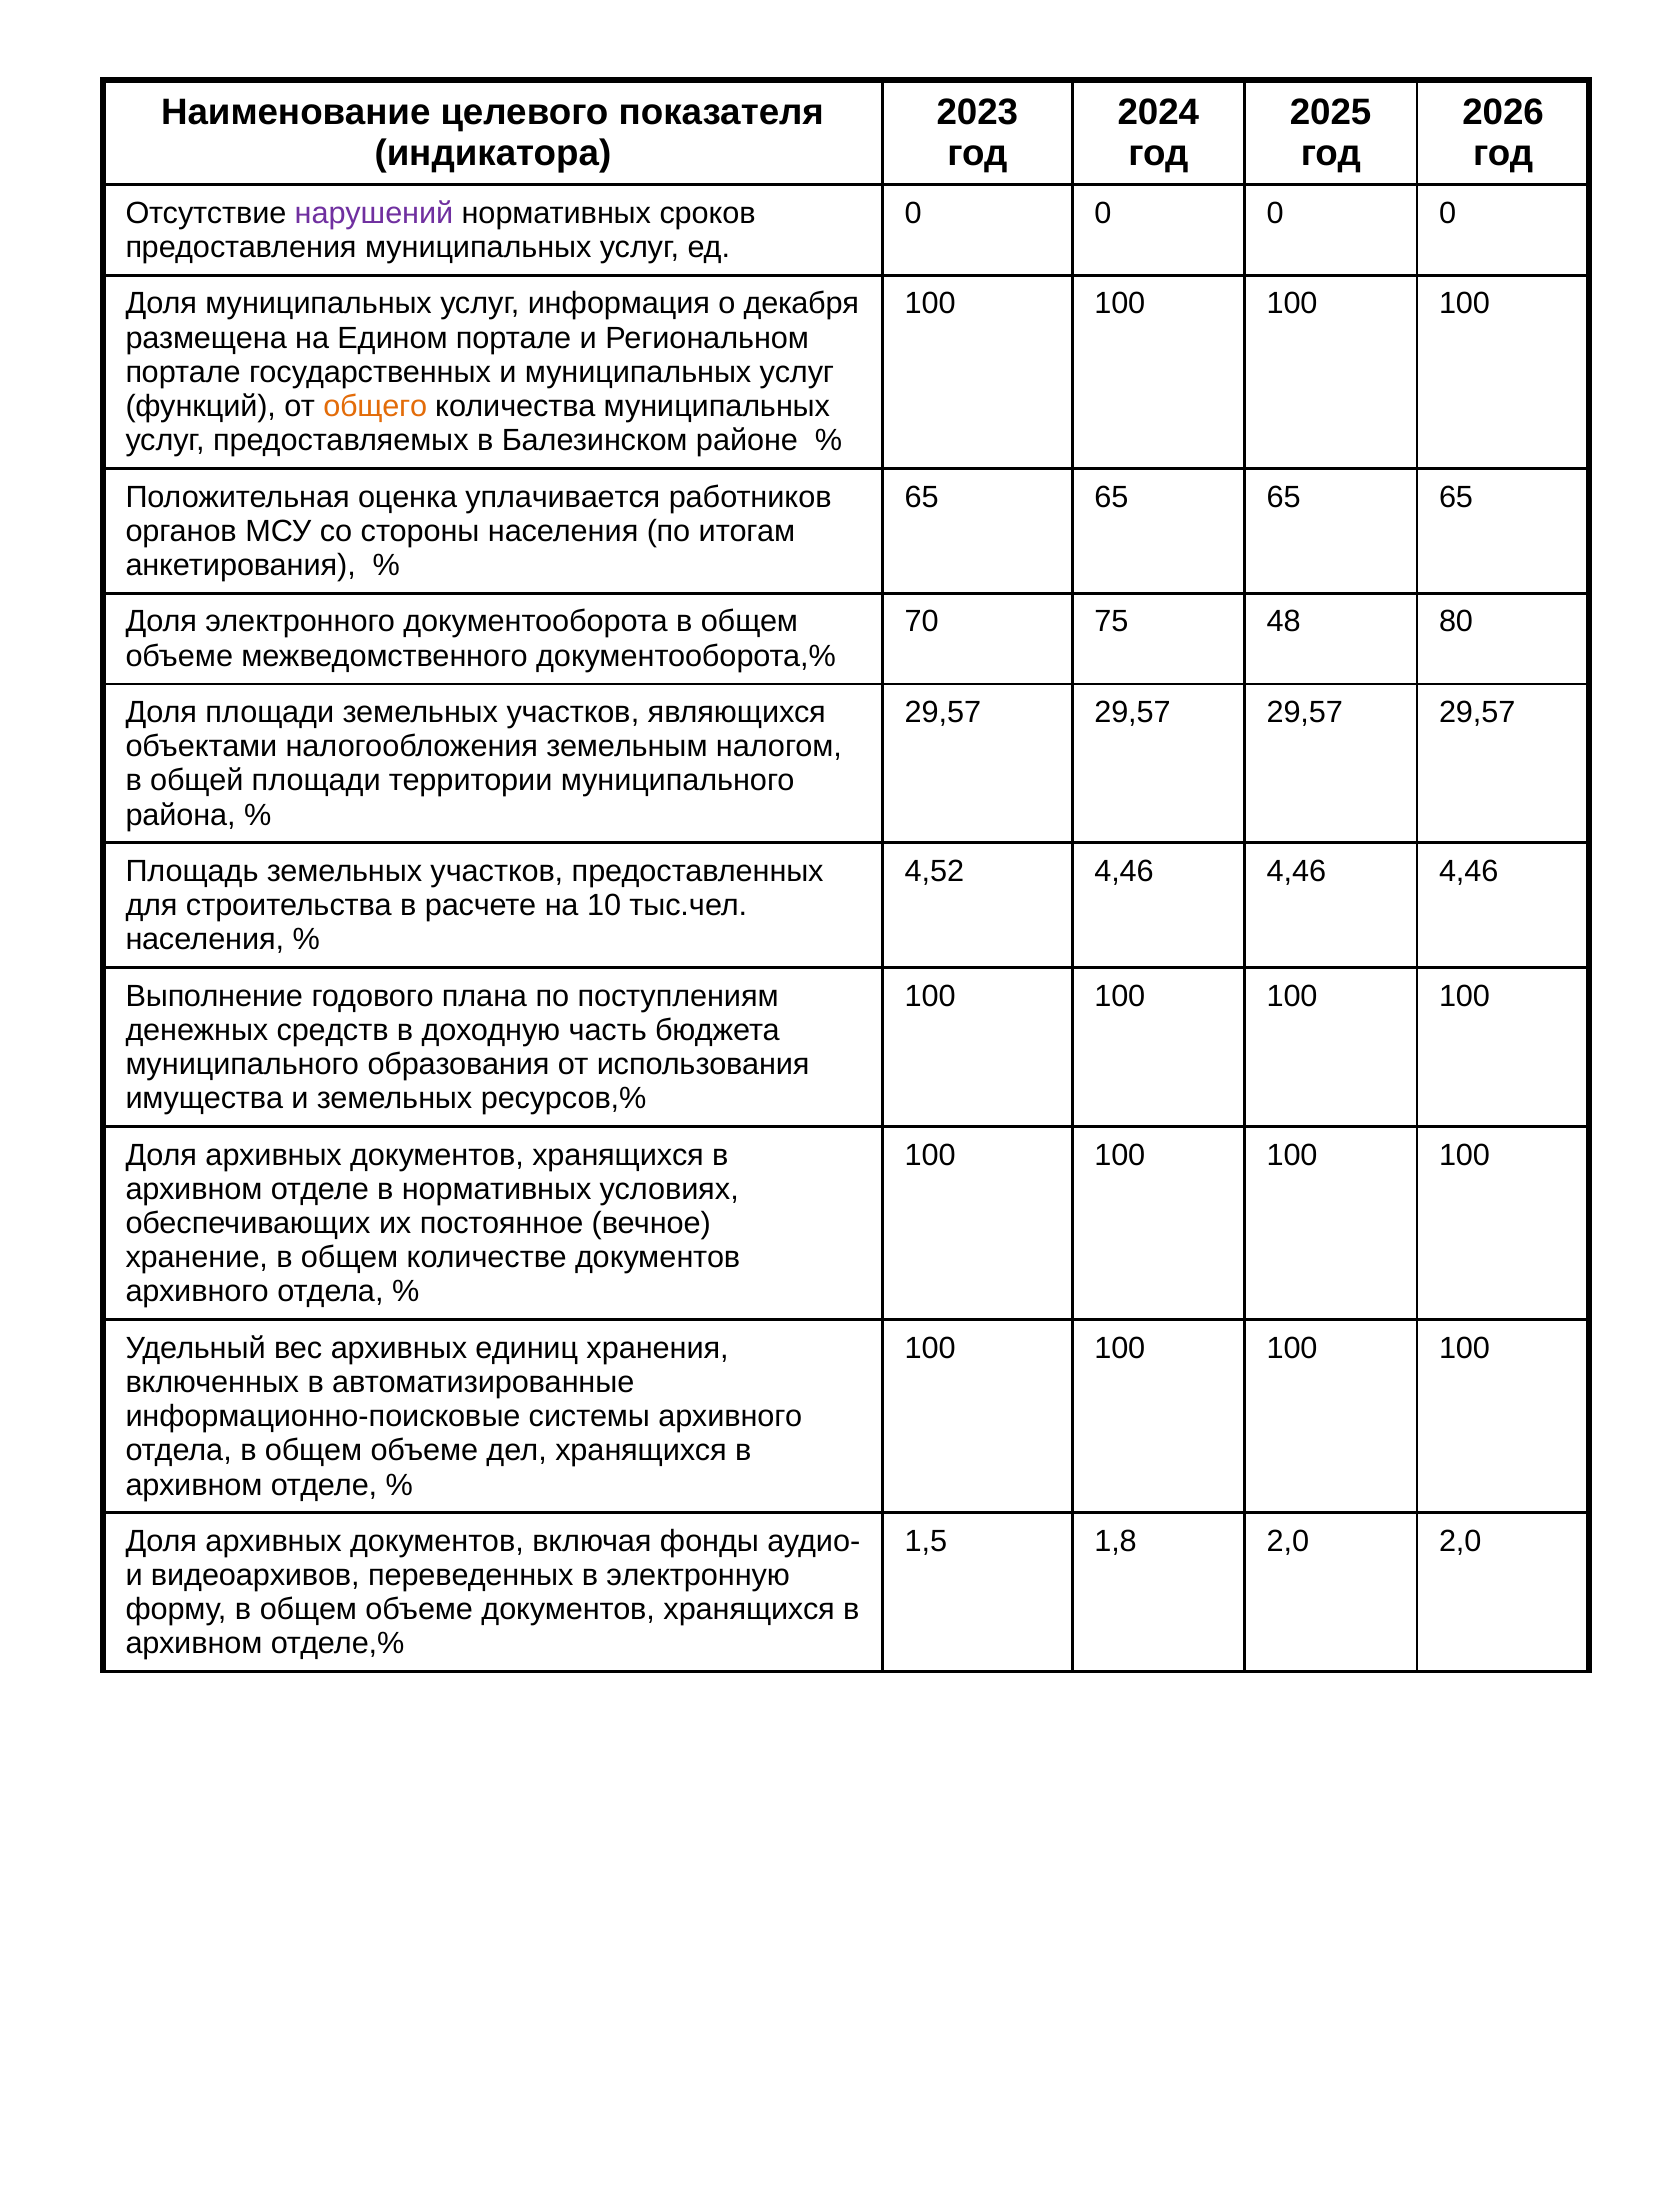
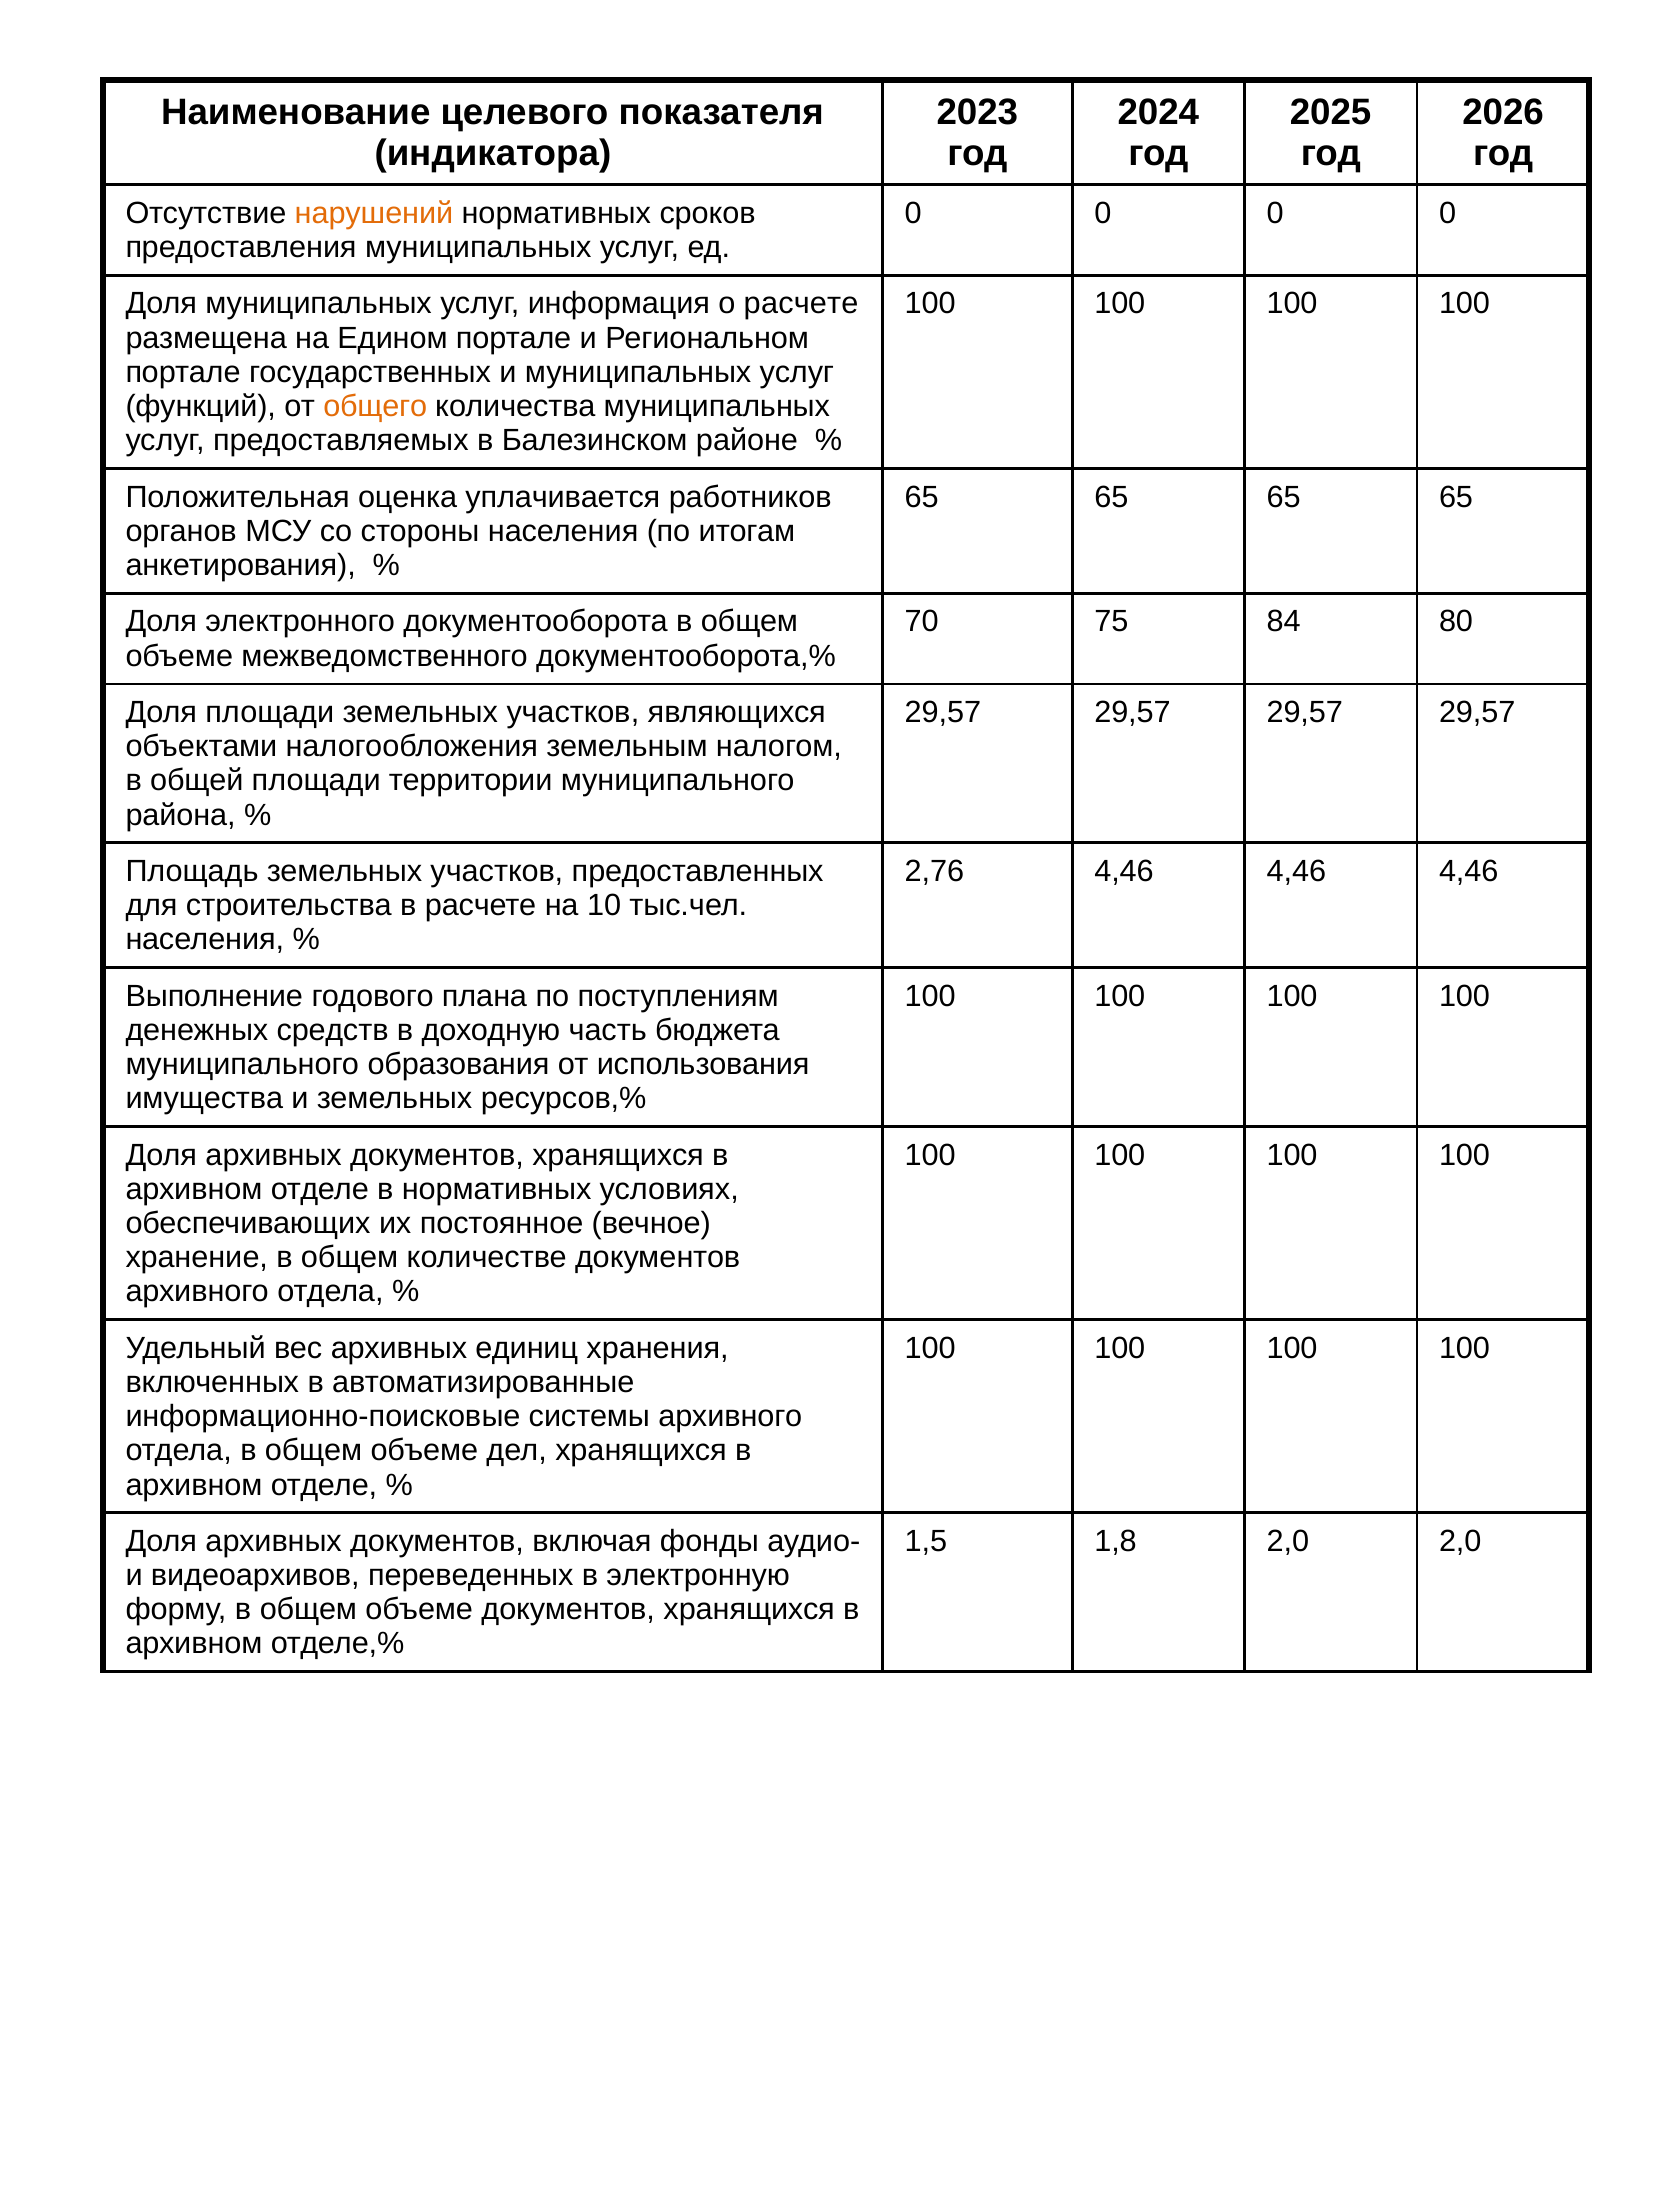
нарушений colour: purple -> orange
о декабря: декабря -> расчете
48: 48 -> 84
4,52: 4,52 -> 2,76
